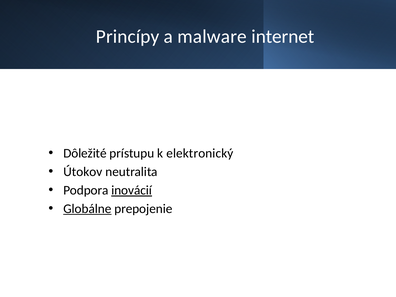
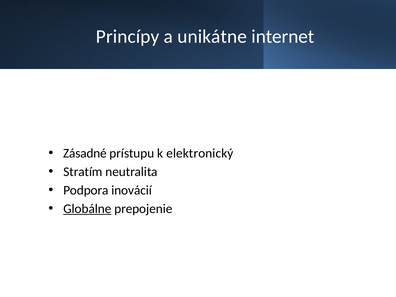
malware: malware -> unikátne
Dôležité: Dôležité -> Zásadné
Útokov: Útokov -> Stratím
inovácií underline: present -> none
